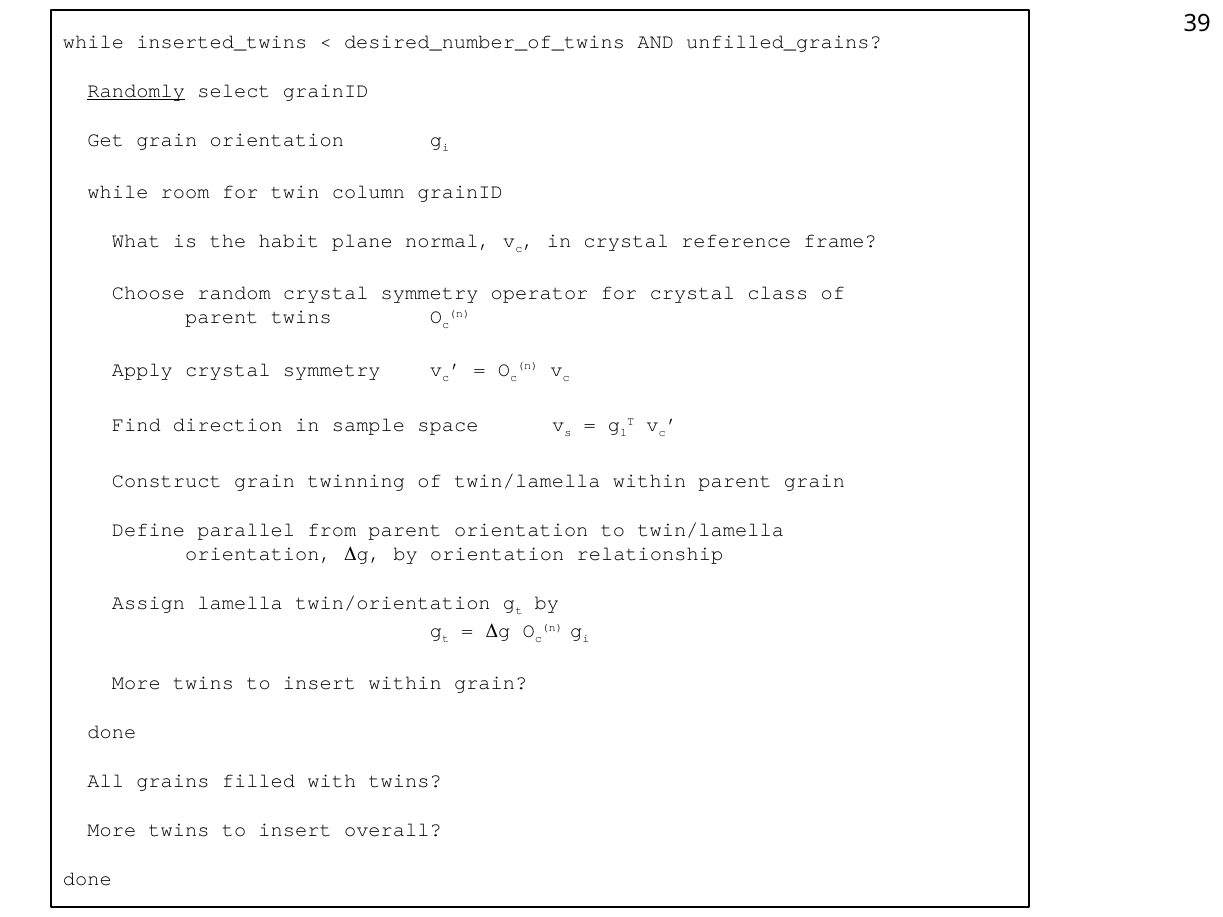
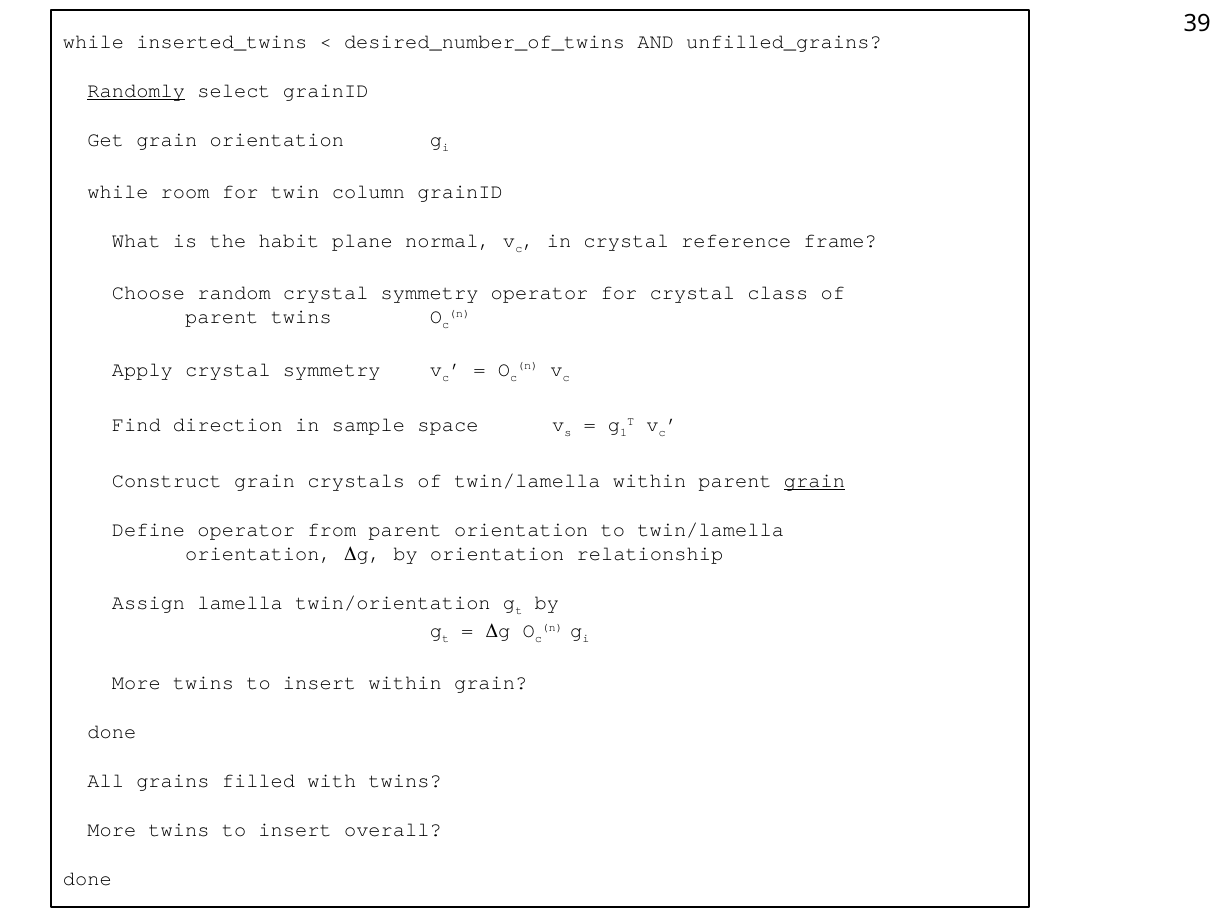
twinning: twinning -> crystals
grain at (815, 481) underline: none -> present
Define parallel: parallel -> operator
